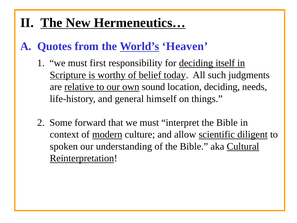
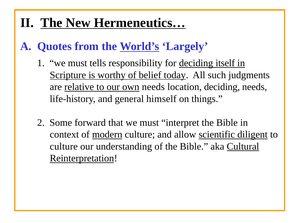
Heaven: Heaven -> Largely
first: first -> tells
own sound: sound -> needs
spoken at (64, 146): spoken -> culture
